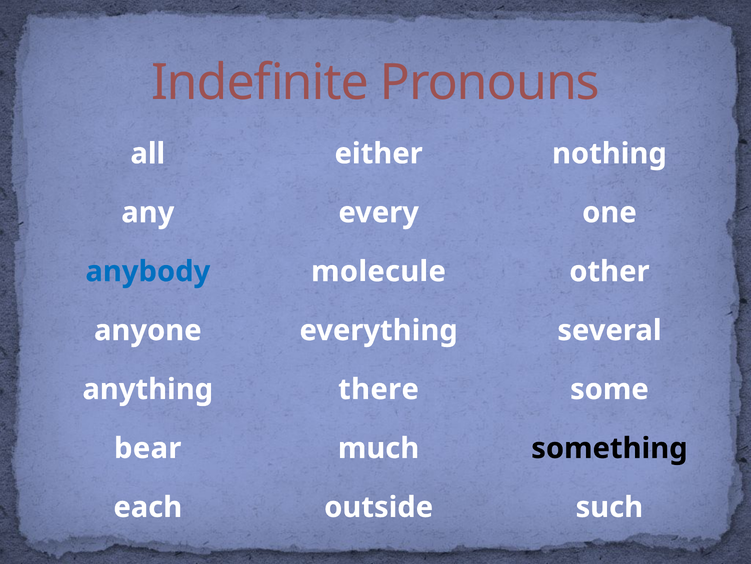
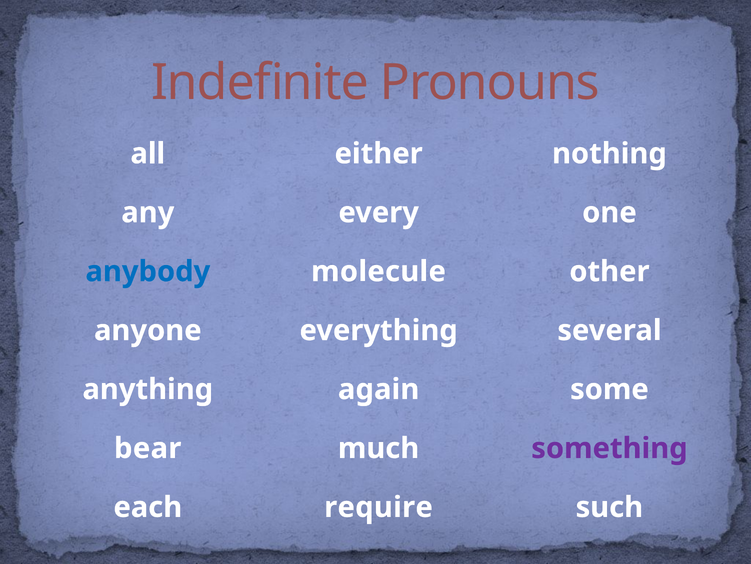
there: there -> again
something colour: black -> purple
outside: outside -> require
